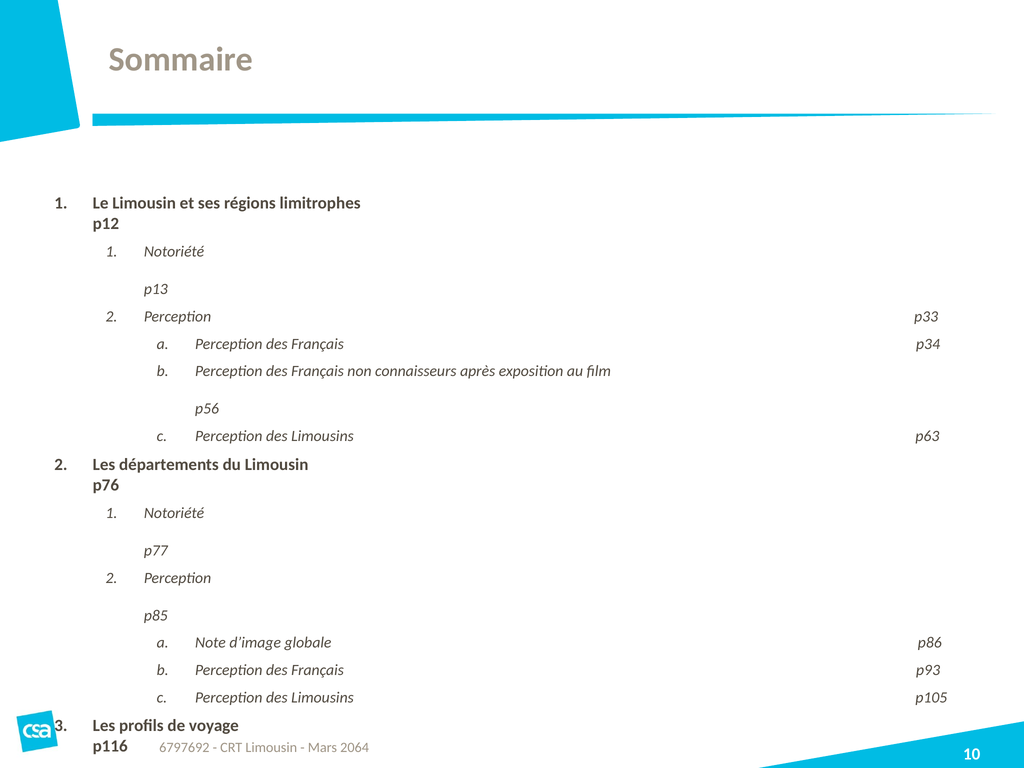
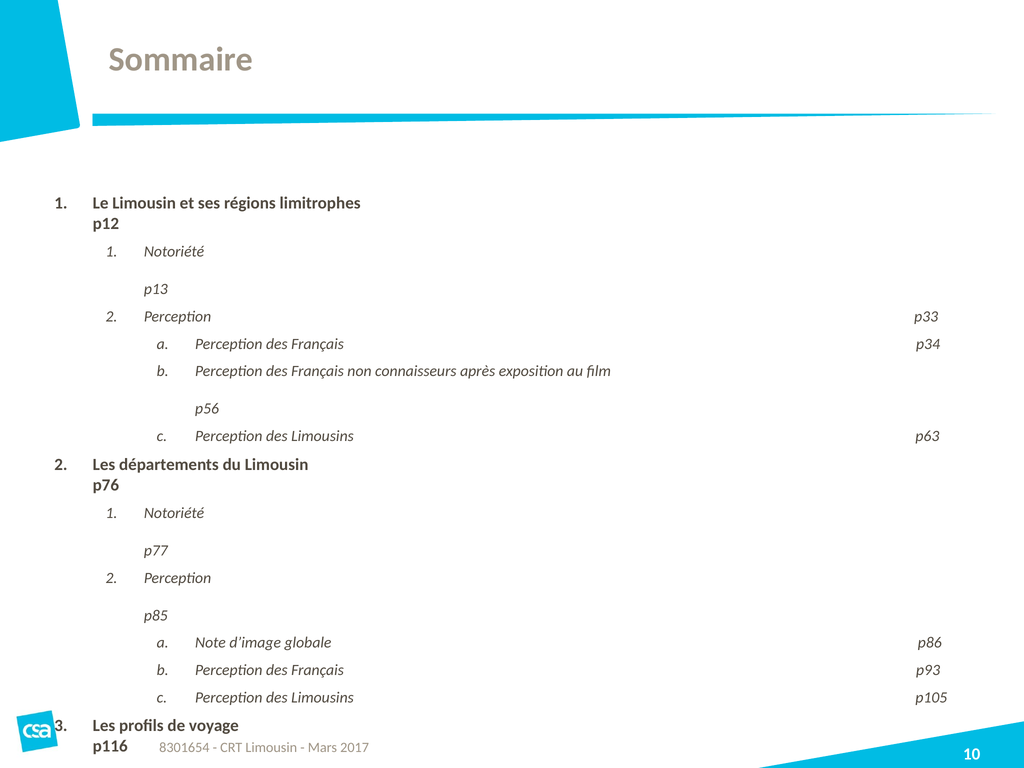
6797692: 6797692 -> 8301654
2064: 2064 -> 2017
